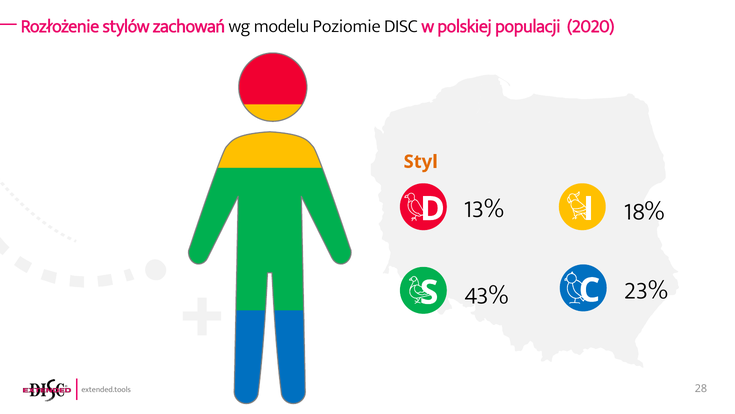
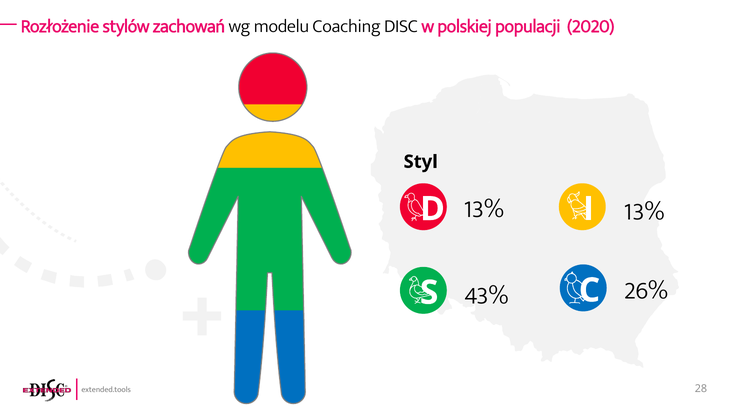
Poziomie: Poziomie -> Coaching
Styl colour: orange -> black
13% 18%: 18% -> 13%
23%: 23% -> 26%
